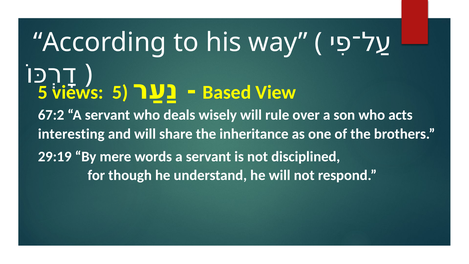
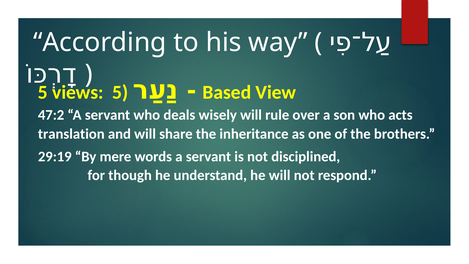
67:2: 67:2 -> 47:2
interesting: interesting -> translation
